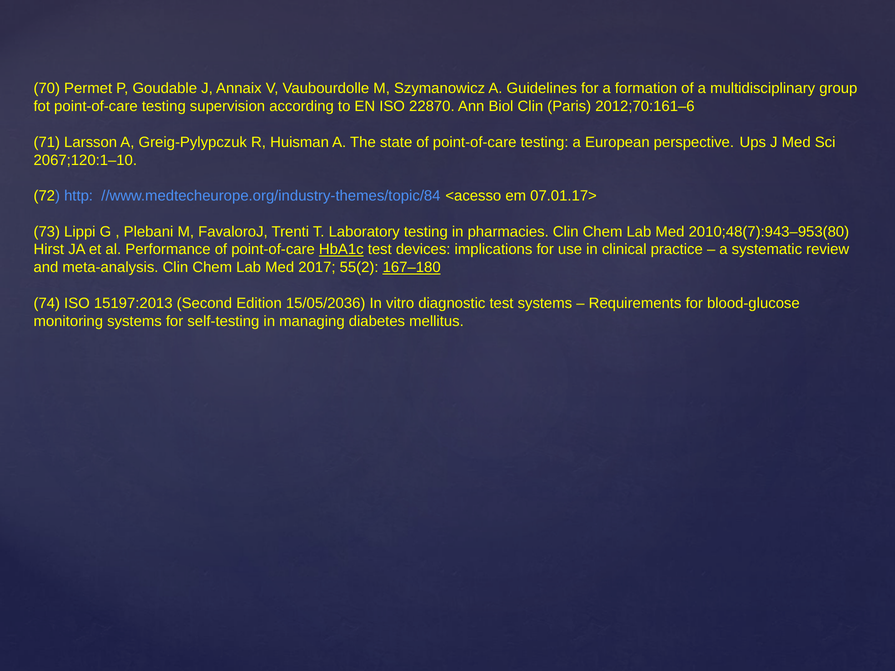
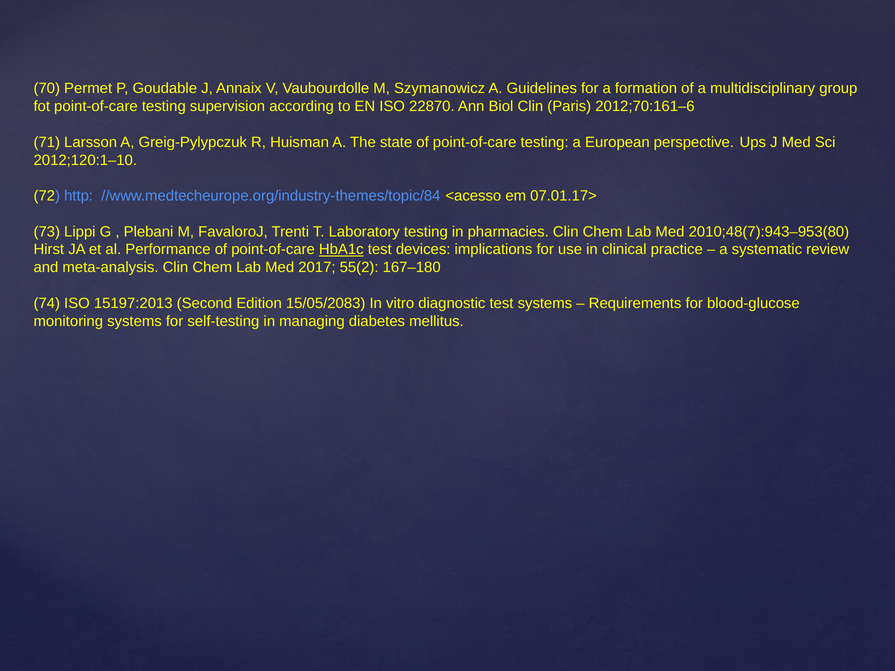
2067;120:1–10: 2067;120:1–10 -> 2012;120:1–10
167–180 underline: present -> none
15/05/2036: 15/05/2036 -> 15/05/2083
